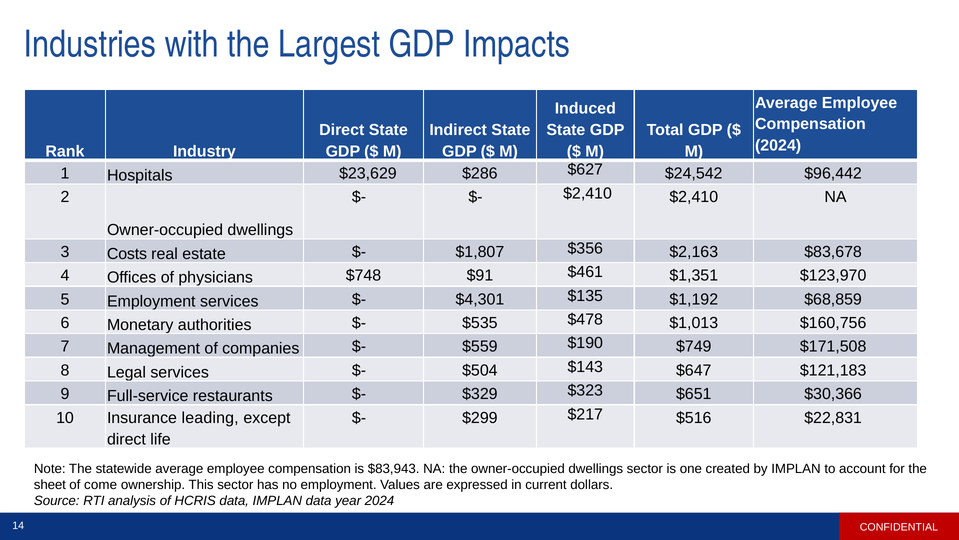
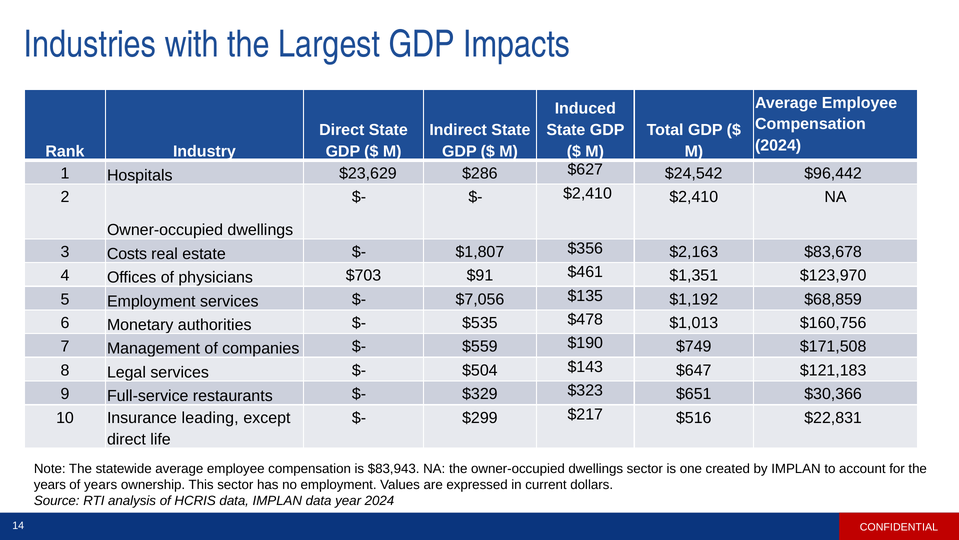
$748: $748 -> $703
$4,301: $4,301 -> $7,056
sheet at (50, 485): sheet -> years
of come: come -> years
